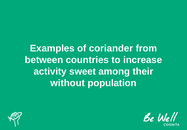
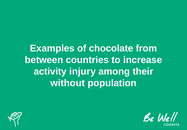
coriander: coriander -> chocolate
sweet: sweet -> injury
